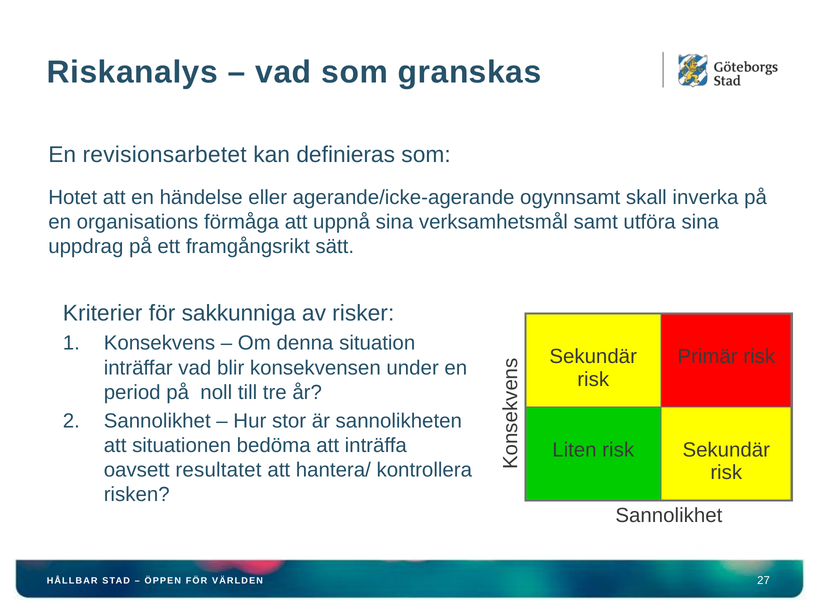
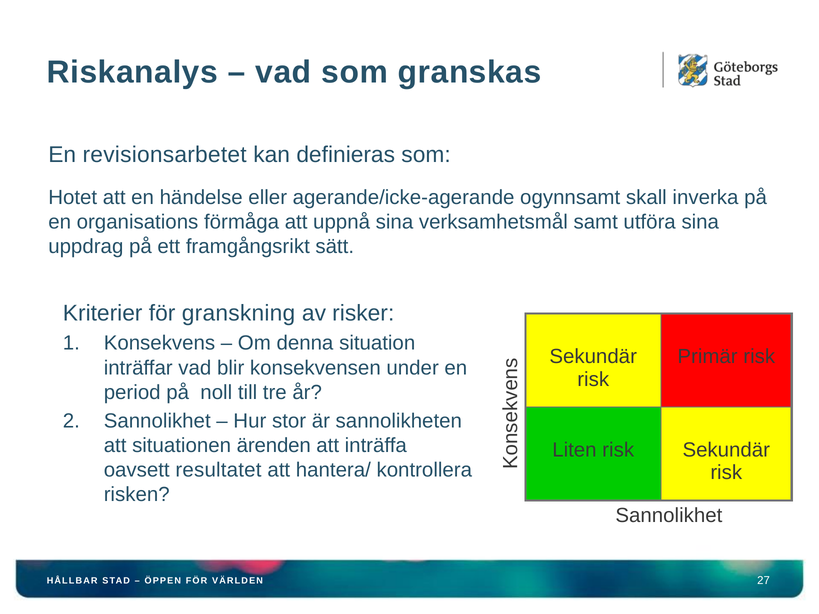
sakkunniga: sakkunniga -> granskning
bedöma: bedöma -> ärenden
